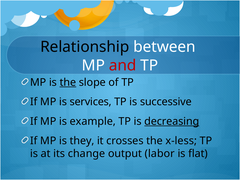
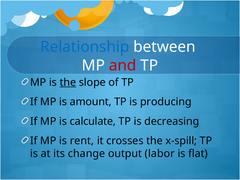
Relationship colour: black -> blue
services: services -> amount
successive: successive -> producing
example: example -> calculate
decreasing underline: present -> none
they: they -> rent
x-less: x-less -> x-spill
